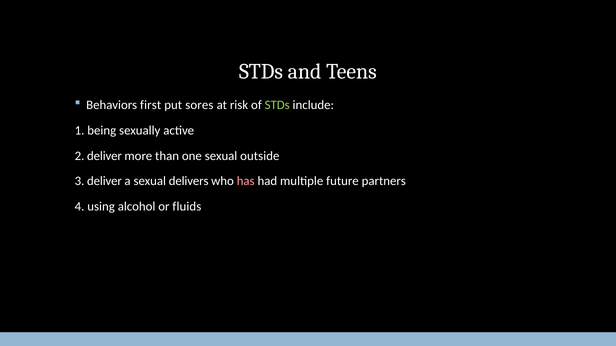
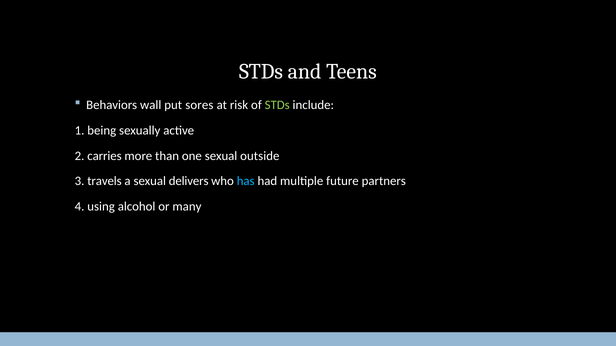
first: first -> wall
2 deliver: deliver -> carries
3 deliver: deliver -> travels
has colour: pink -> light blue
fluids: fluids -> many
